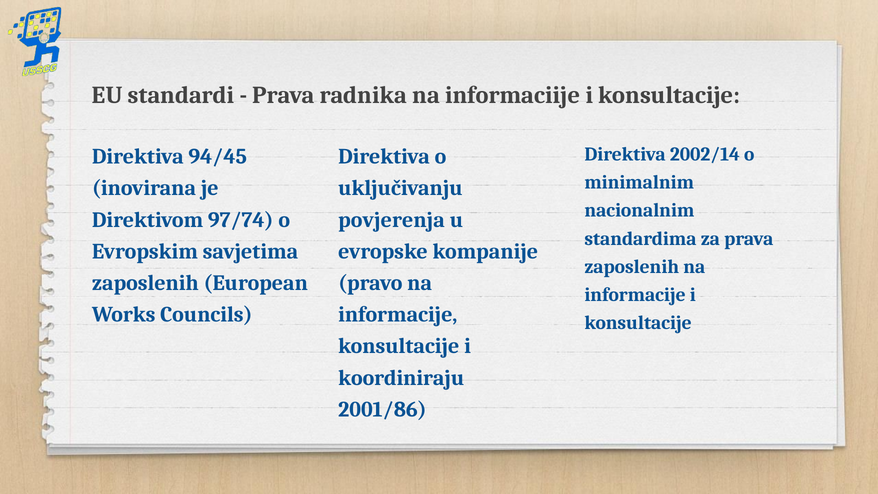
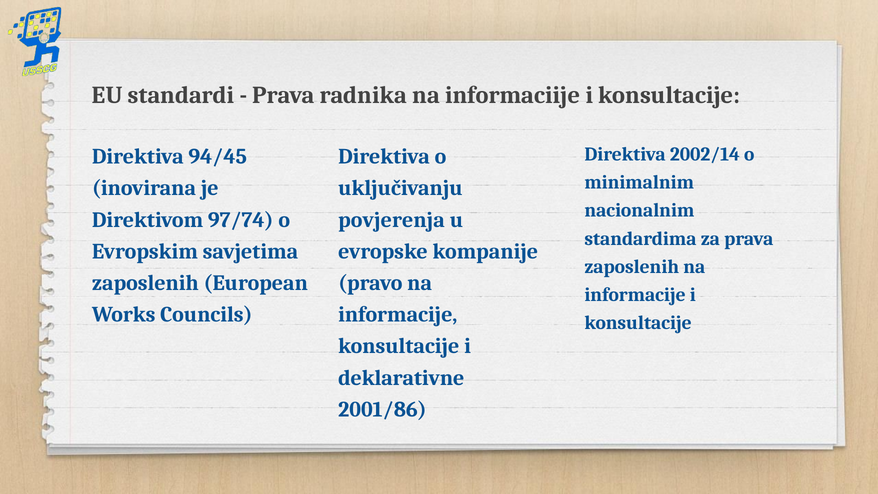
koordiniraju: koordiniraju -> deklarativne
